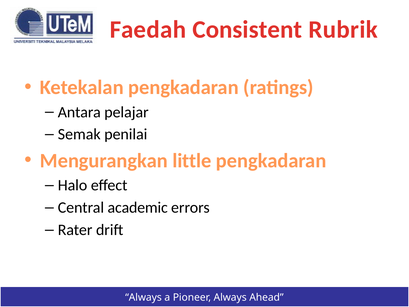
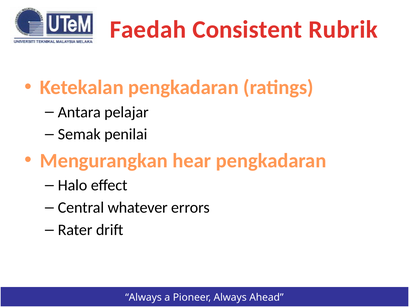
little: little -> hear
academic: academic -> whatever
